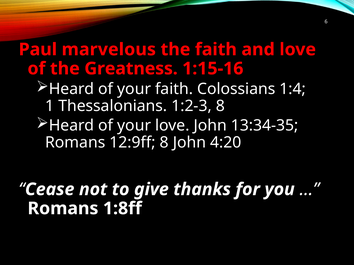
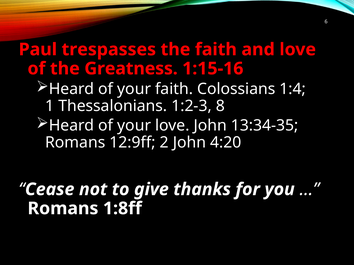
marvelous: marvelous -> trespasses
12:9ff 8: 8 -> 2
